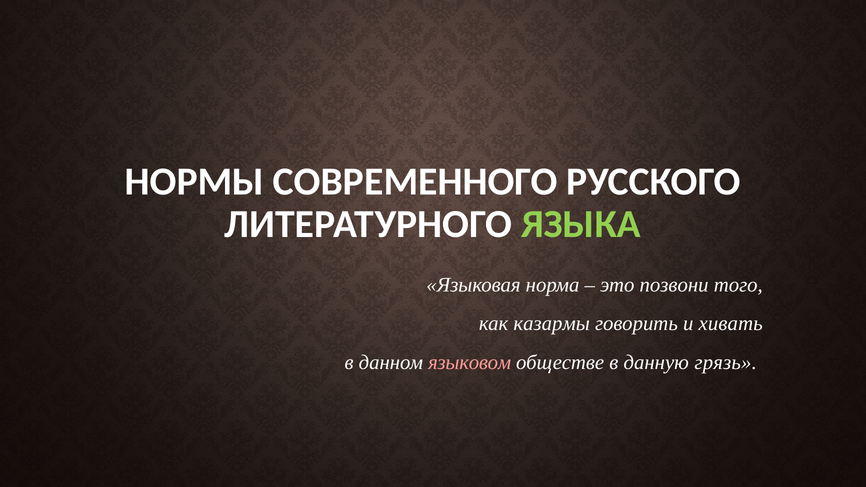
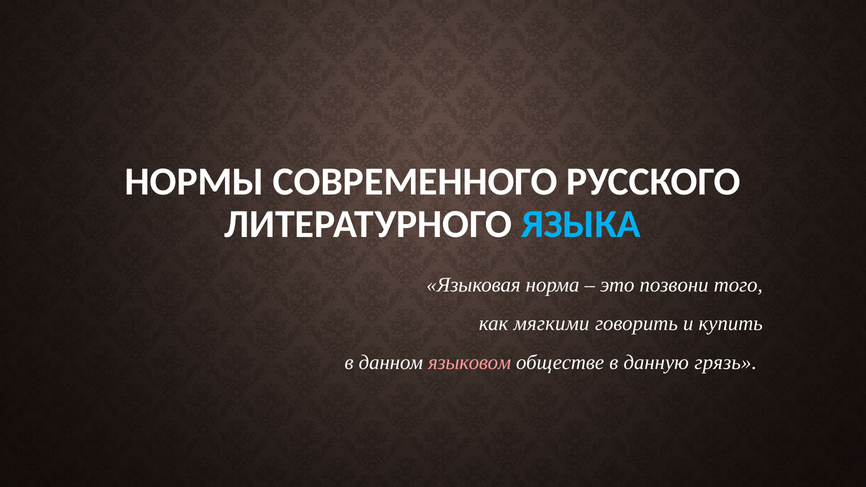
ЯЗЫКА colour: light green -> light blue
казармы: казармы -> мягкими
хивать: хивать -> купить
